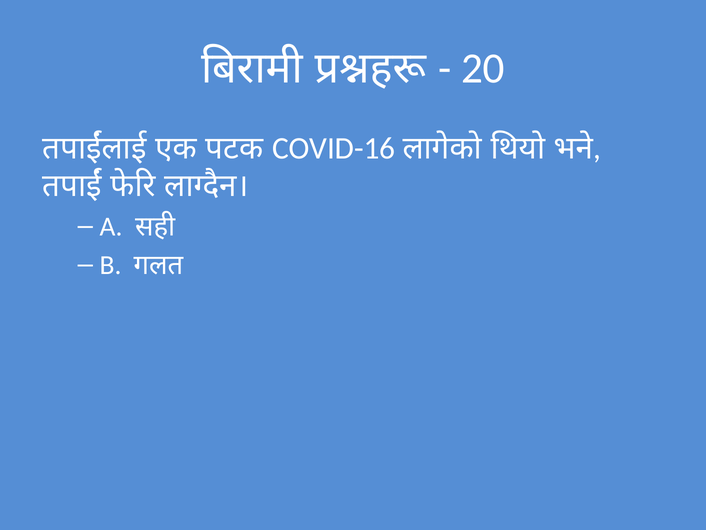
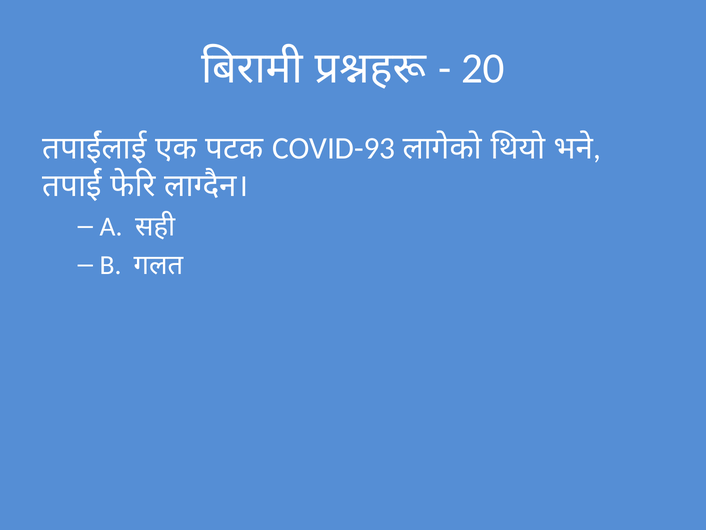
COVID-16: COVID-16 -> COVID-93
